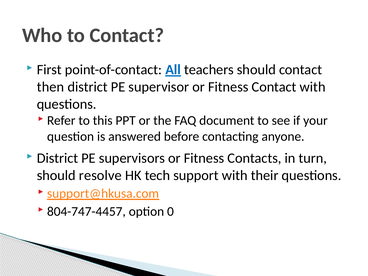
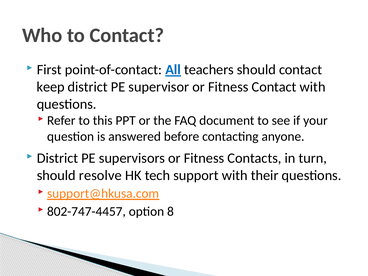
then: then -> keep
804-747-4457: 804-747-4457 -> 802-747-4457
0: 0 -> 8
